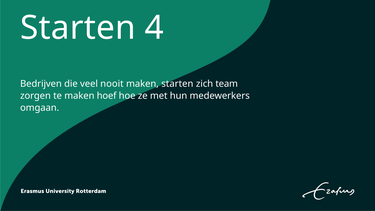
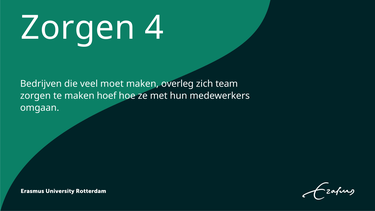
Starten at (78, 28): Starten -> Zorgen
nooit: nooit -> moet
maken starten: starten -> overleg
